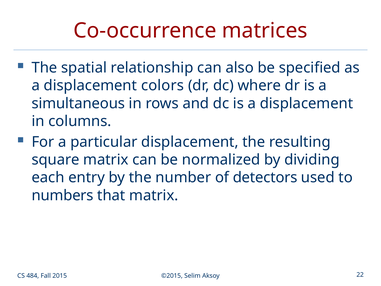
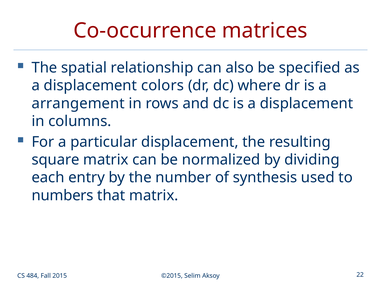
simultaneous: simultaneous -> arrangement
detectors: detectors -> synthesis
